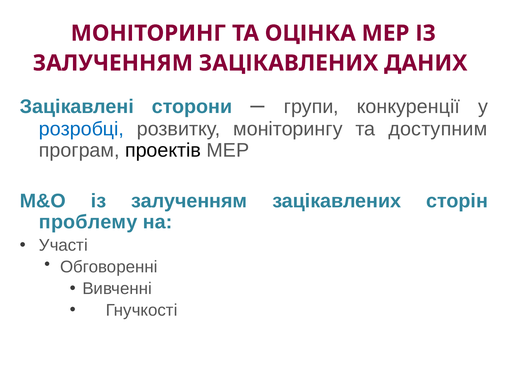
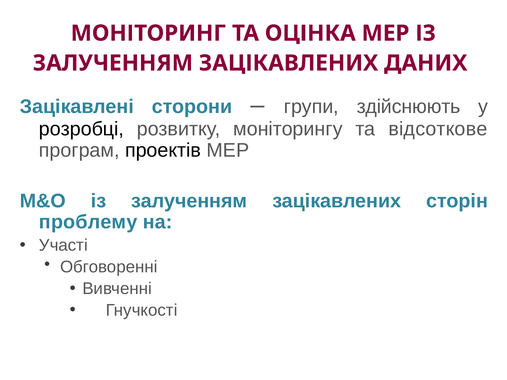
конкуренції: конкуренції -> здійснюють
розробці colour: blue -> black
доступним: доступним -> відсоткове
